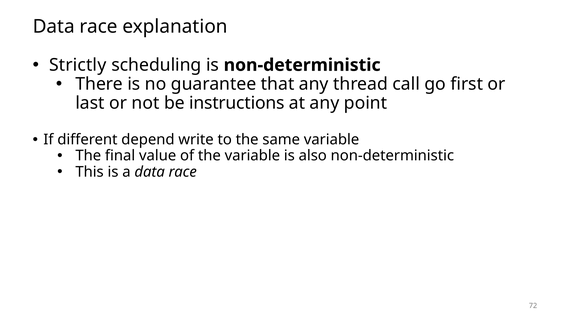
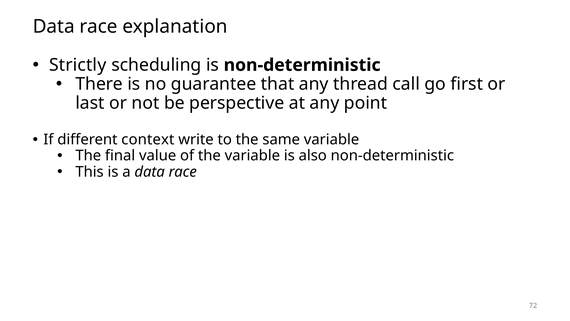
instructions: instructions -> perspective
depend: depend -> context
